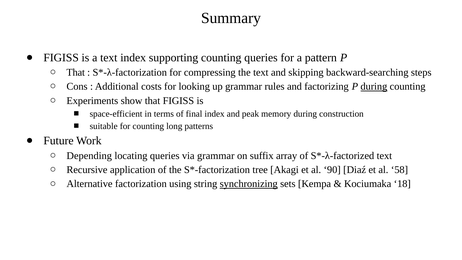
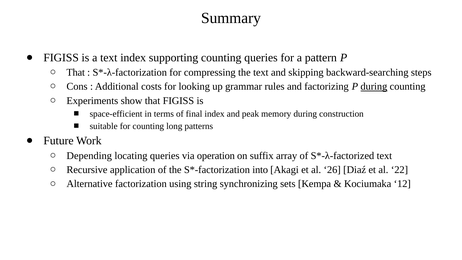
via grammar: grammar -> operation
tree: tree -> into
90: 90 -> 26
58: 58 -> 22
synchronizing underline: present -> none
18: 18 -> 12
